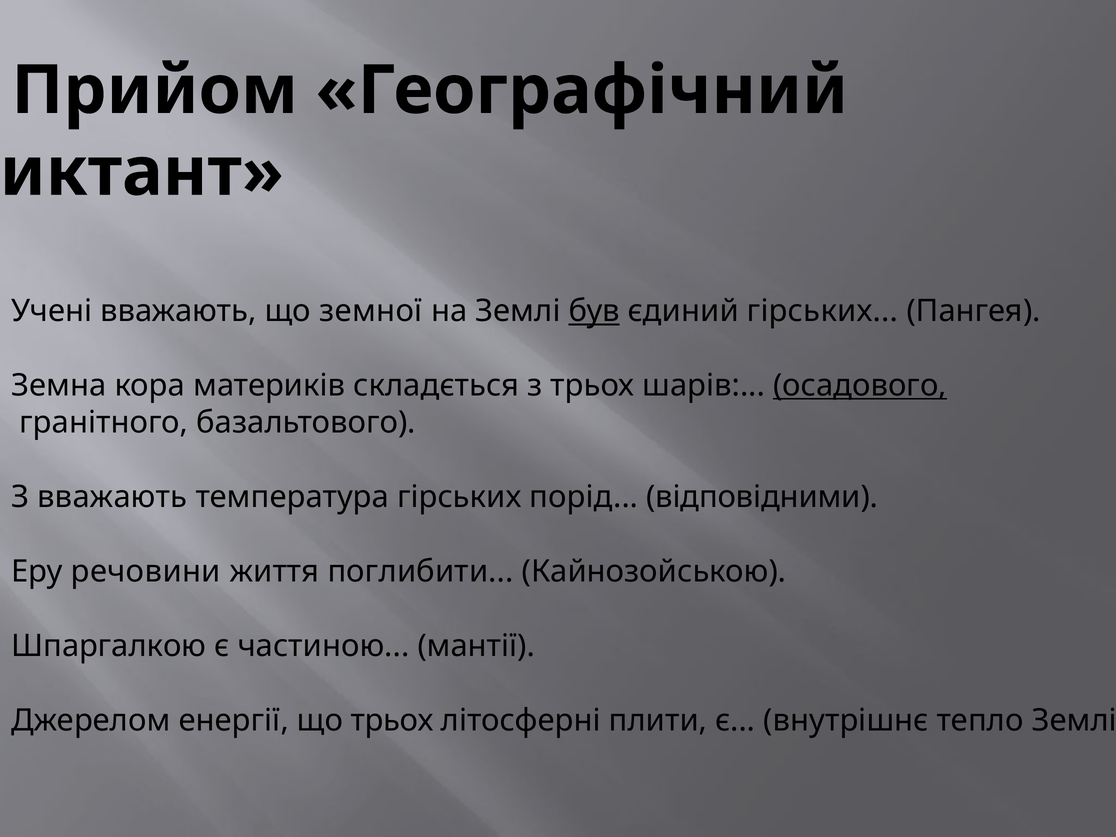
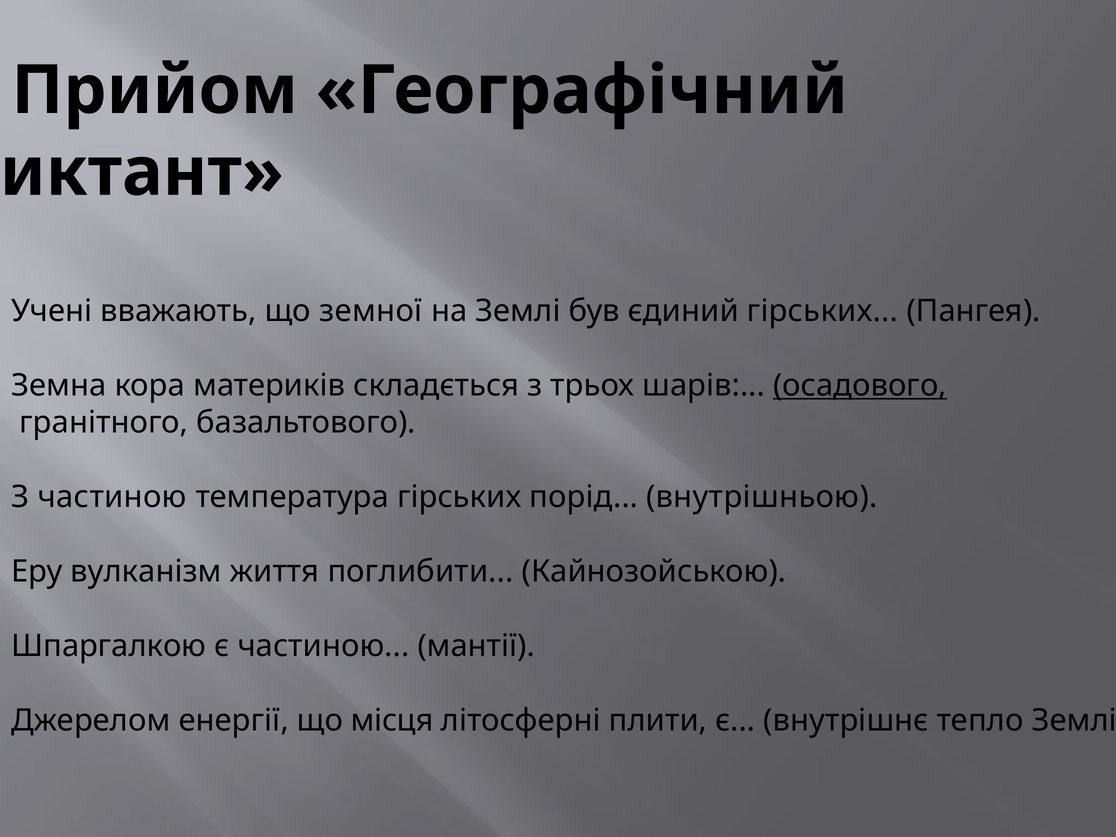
був underline: present -> none
З вважають: вважають -> частиною
відповідними: відповідними -> внутрішньою
речовини: речовини -> вулканізм
що трьох: трьох -> місця
